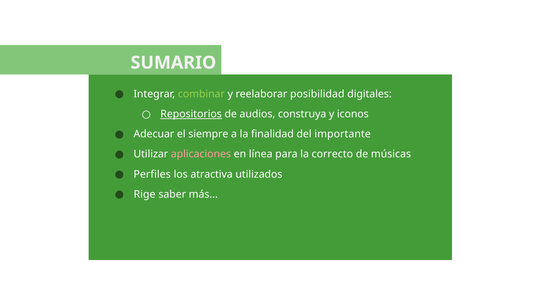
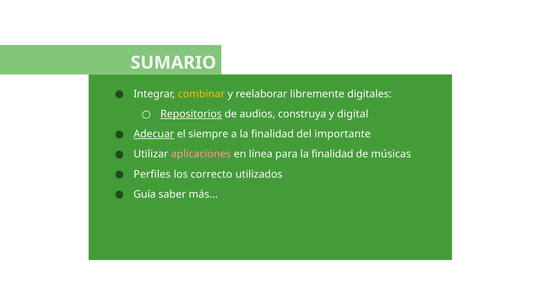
combinar colour: light green -> yellow
posibilidad: posibilidad -> libremente
iconos: iconos -> digital
Adecuar underline: none -> present
para la correcto: correcto -> finalidad
atractiva: atractiva -> correcto
Rige: Rige -> Guía
